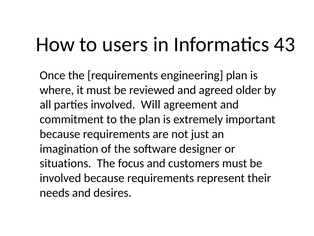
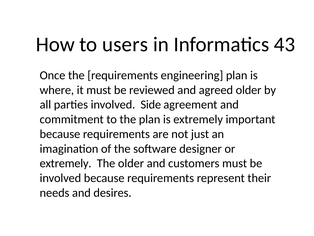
Will: Will -> Side
situations at (65, 163): situations -> extremely
The focus: focus -> older
